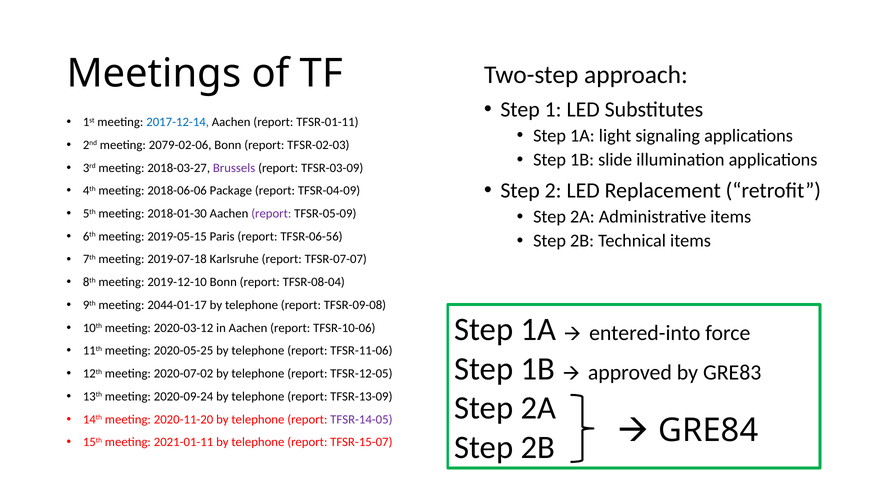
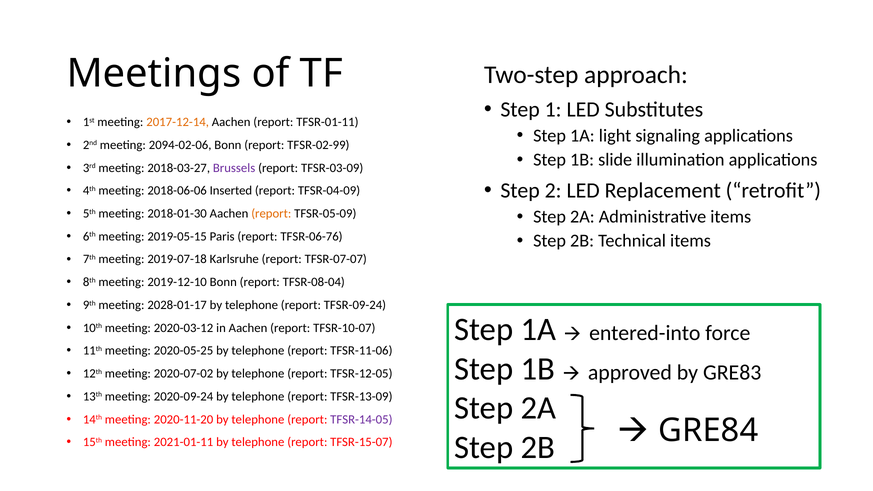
2017-12-14 colour: blue -> orange
2079-02-06: 2079-02-06 -> 2094-02-06
TFSR-02-03: TFSR-02-03 -> TFSR-02-99
Package: Package -> Inserted
report at (271, 214) colour: purple -> orange
TFSR-06-56: TFSR-06-56 -> TFSR-06-76
2044-01-17: 2044-01-17 -> 2028-01-17
TFSR-09-08: TFSR-09-08 -> TFSR-09-24
TFSR-10-06: TFSR-10-06 -> TFSR-10-07
